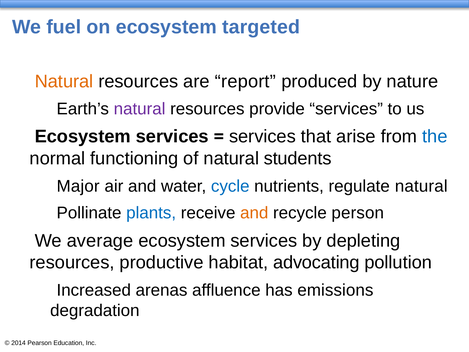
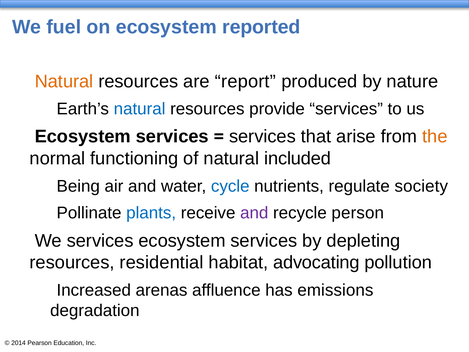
targeted: targeted -> reported
natural at (140, 109) colour: purple -> blue
the colour: blue -> orange
students: students -> included
Major: Major -> Being
regulate natural: natural -> society
and at (254, 213) colour: orange -> purple
We average: average -> services
productive: productive -> residential
